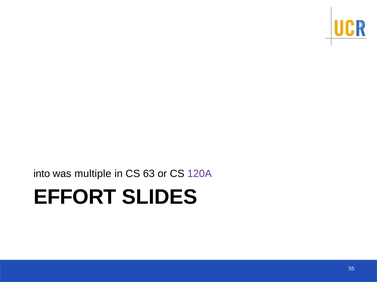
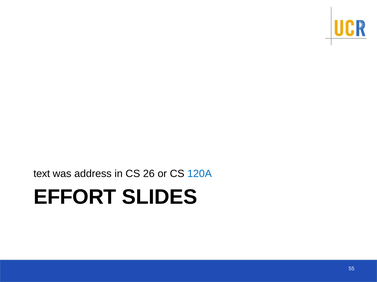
into: into -> text
multiple: multiple -> address
63: 63 -> 26
120A colour: purple -> blue
